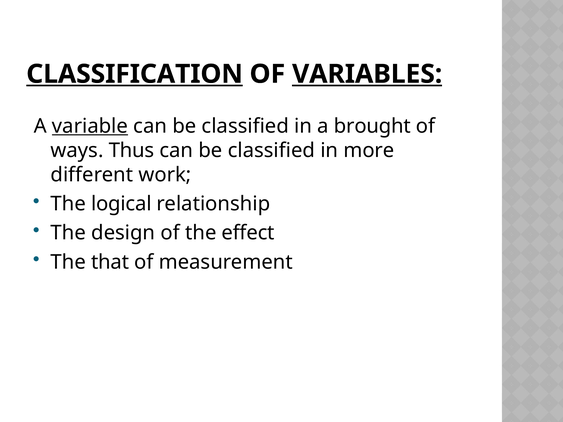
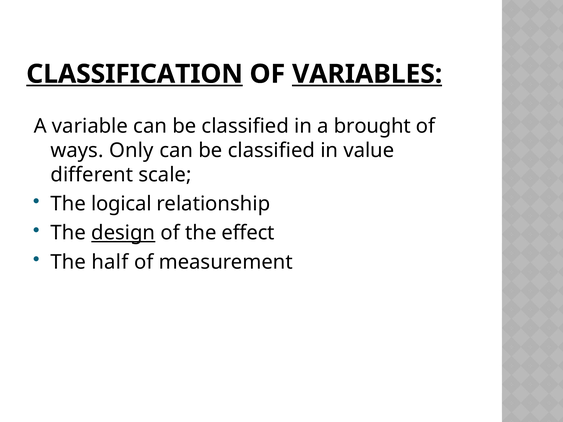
variable underline: present -> none
Thus: Thus -> Only
more: more -> value
work: work -> scale
design underline: none -> present
that: that -> half
